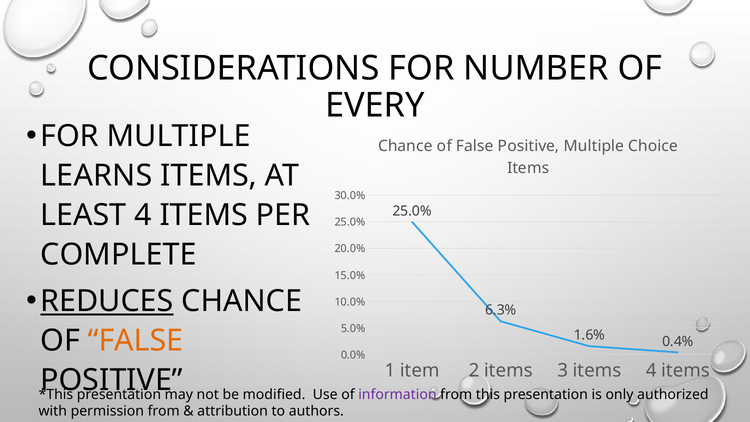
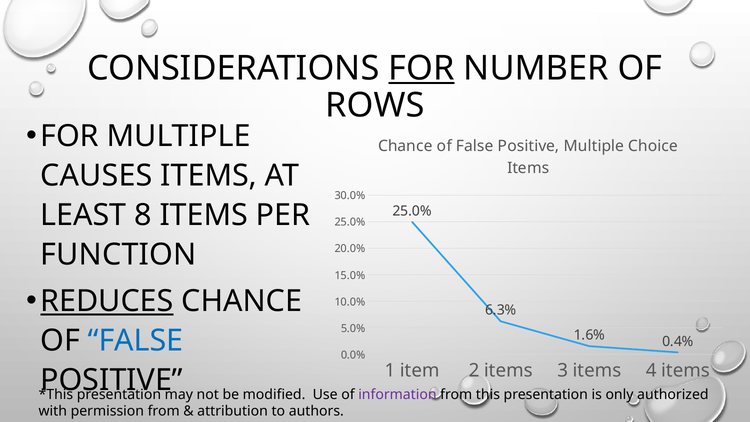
FOR at (421, 68) underline: none -> present
EVERY: EVERY -> ROWS
LEARNS: LEARNS -> CAUSES
LEAST 4: 4 -> 8
COMPLETE: COMPLETE -> FUNCTION
FALSE at (135, 341) colour: orange -> blue
